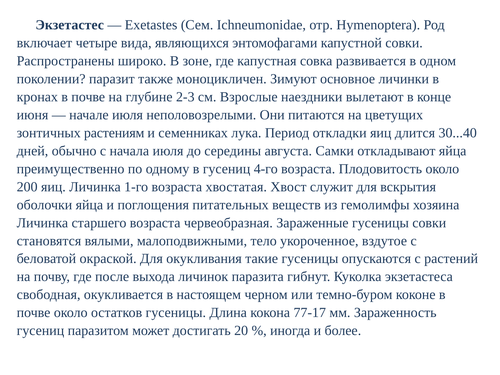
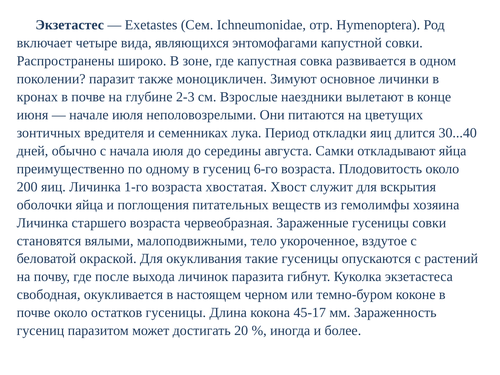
растениям: растениям -> вредителя
4-го: 4-го -> 6-го
77-17: 77-17 -> 45-17
